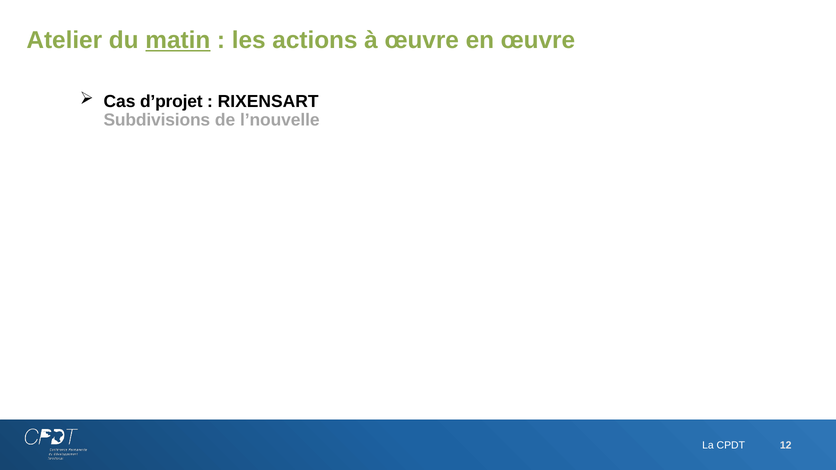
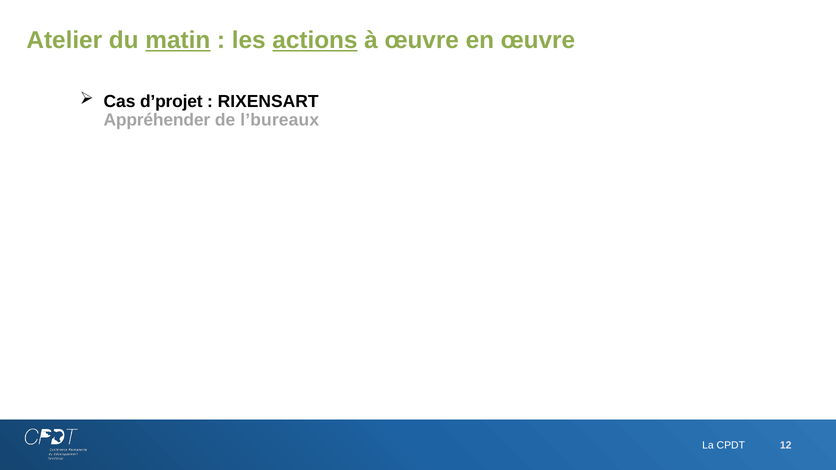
actions underline: none -> present
Subdivisions: Subdivisions -> Appréhender
l’nouvelle: l’nouvelle -> l’bureaux
